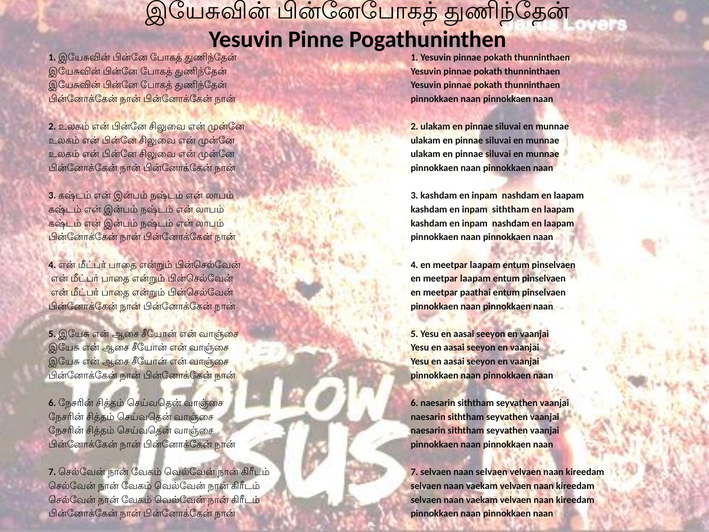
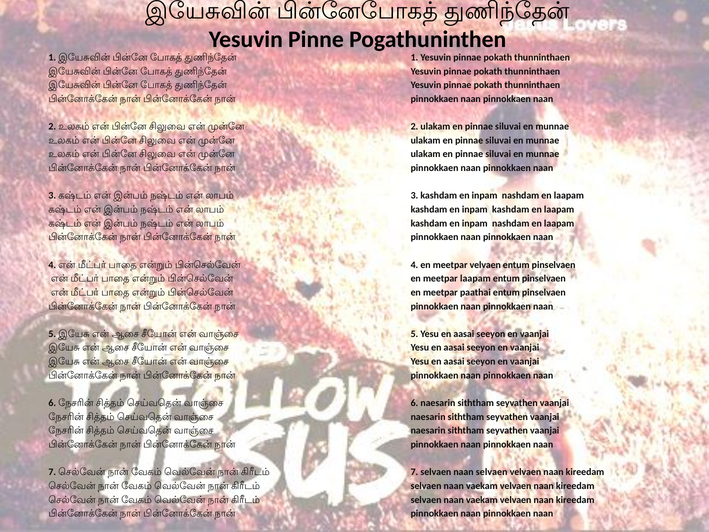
inpam siththam: siththam -> kashdam
4 en meetpar laapam: laapam -> velvaen
